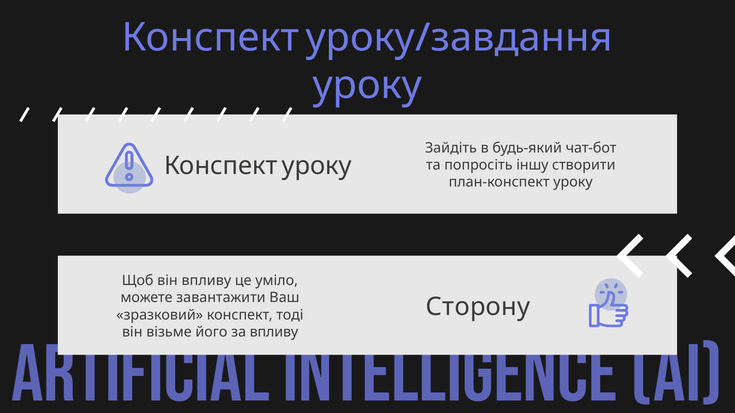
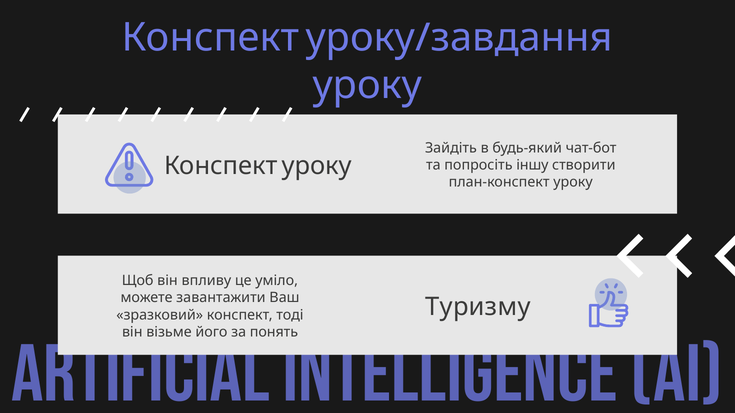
Сторону: Сторону -> Туризму
за впливу: впливу -> понять
